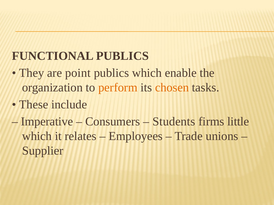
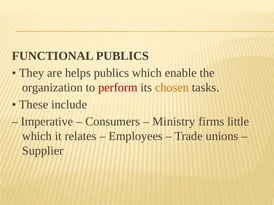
point: point -> helps
perform colour: orange -> red
Students: Students -> Ministry
